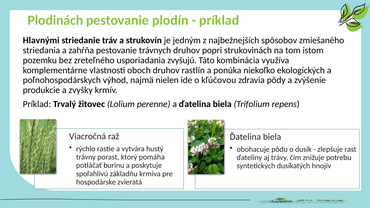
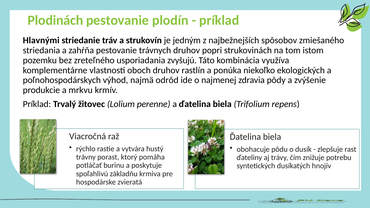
nielen: nielen -> odrôd
kľúčovou: kľúčovou -> najmenej
zvyšky: zvyšky -> mrkvu
